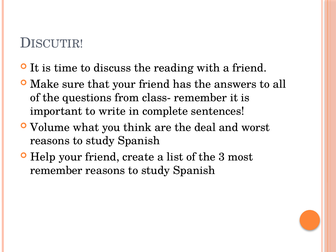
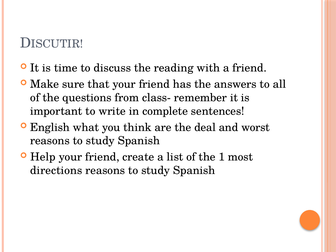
Volume: Volume -> English
3: 3 -> 1
remember at (56, 170): remember -> directions
